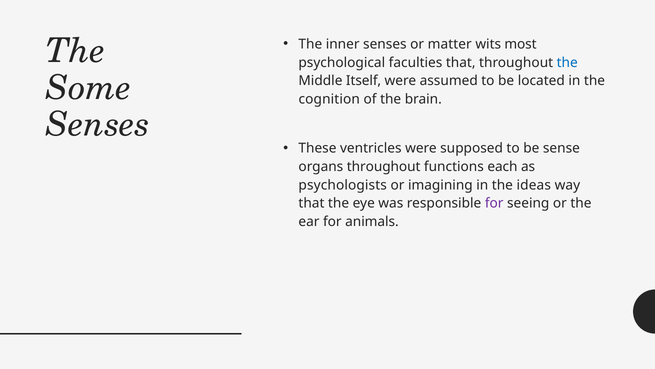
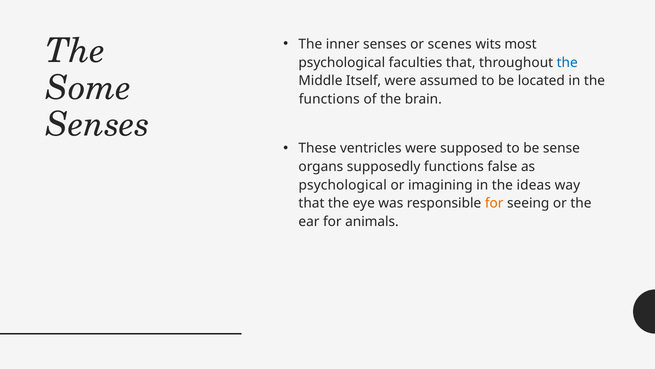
matter: matter -> scenes
cognition at (329, 99): cognition -> functions
organs throughout: throughout -> supposedly
each: each -> false
psychologists at (343, 185): psychologists -> psychological
for at (494, 203) colour: purple -> orange
